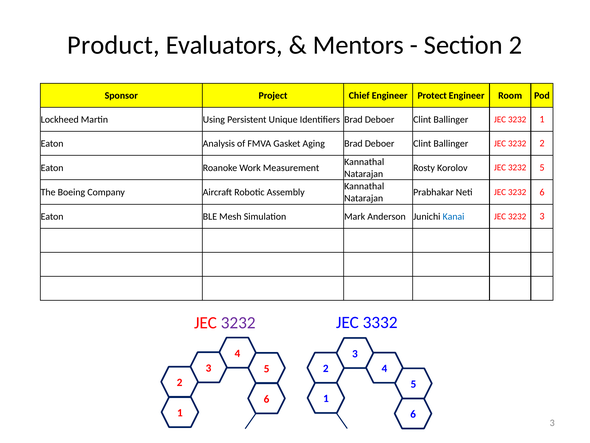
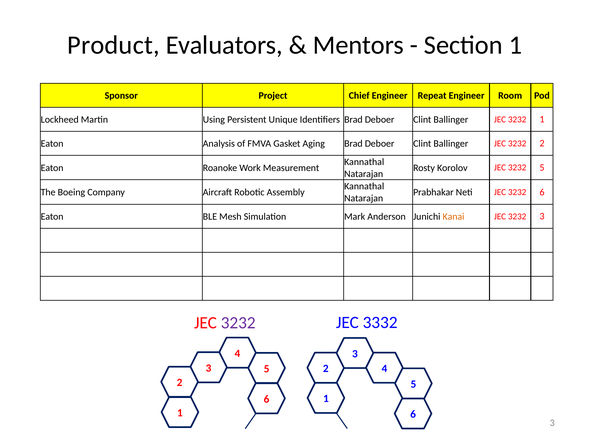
Section 2: 2 -> 1
Protect: Protect -> Repeat
Kanai colour: blue -> orange
